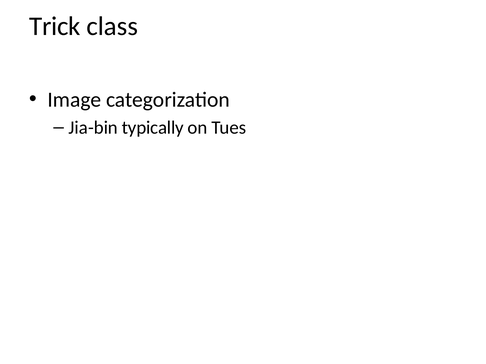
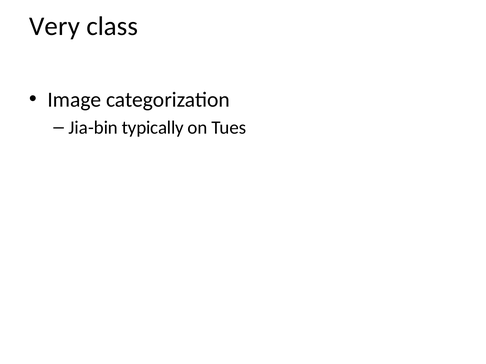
Trick: Trick -> Very
